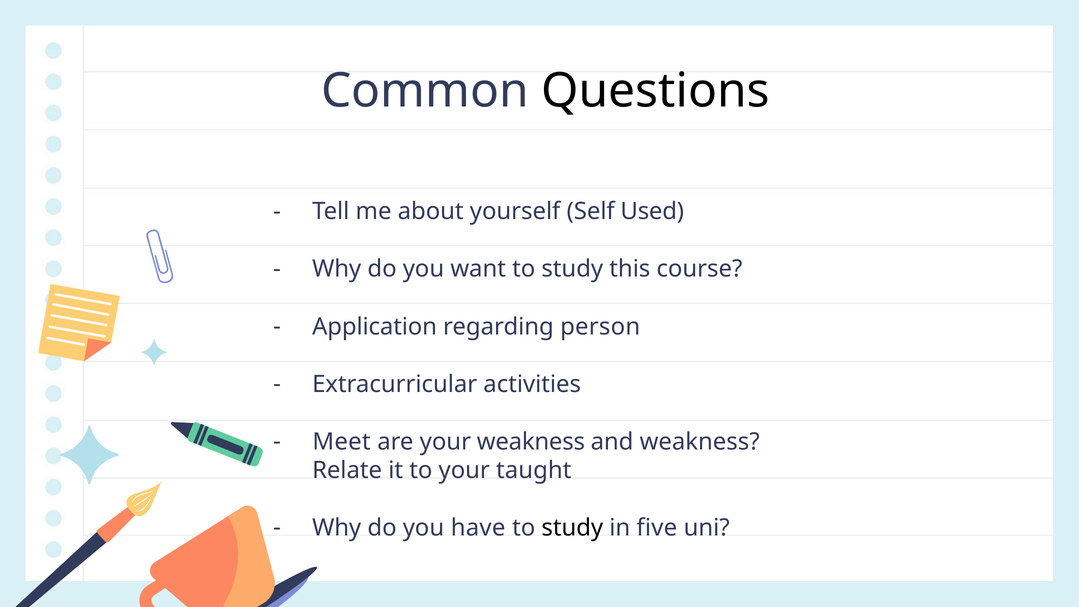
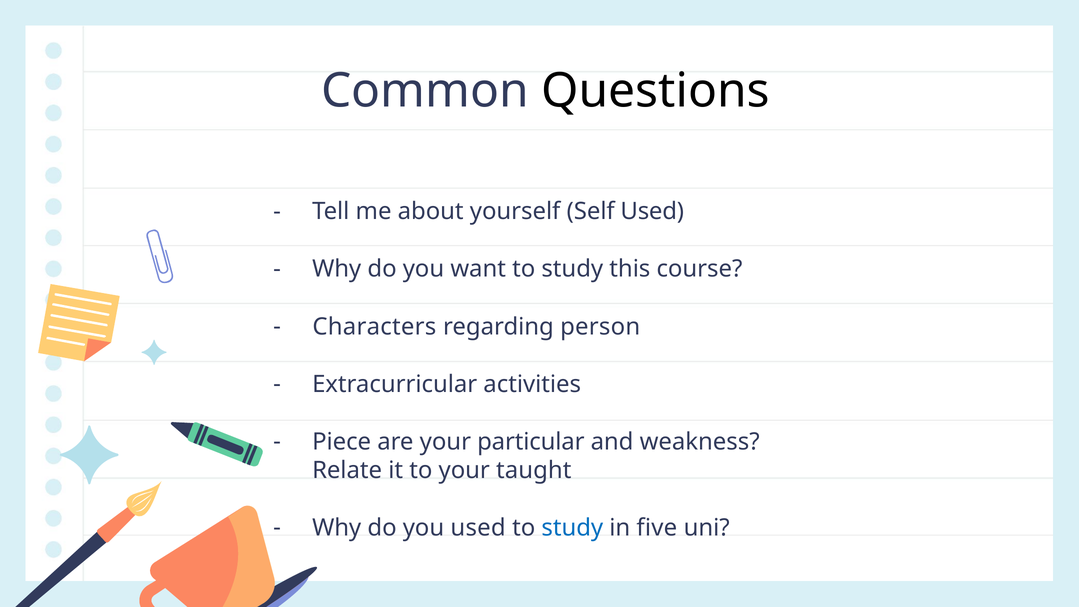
Application: Application -> Characters
Meet: Meet -> Piece
your weakness: weakness -> particular
you have: have -> used
study at (572, 528) colour: black -> blue
